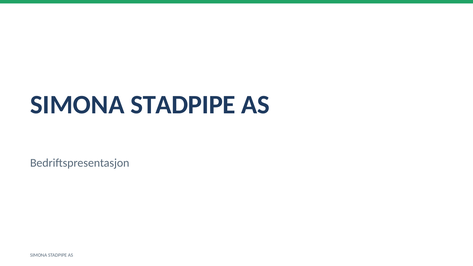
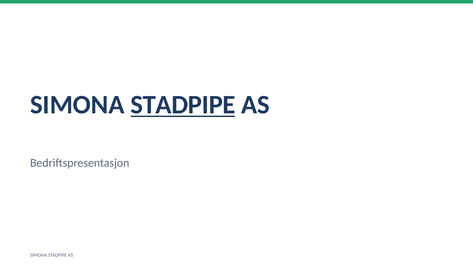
STADPIPE at (183, 105) underline: none -> present
